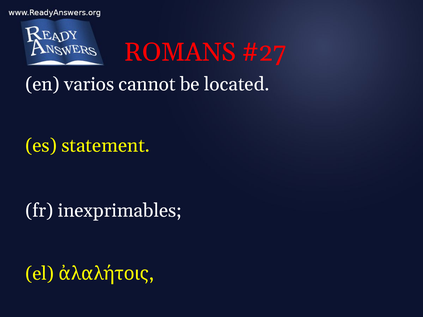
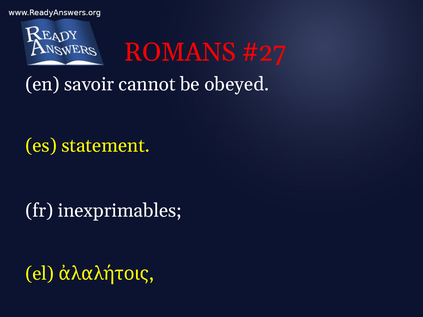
varios: varios -> savoir
located: located -> obeyed
